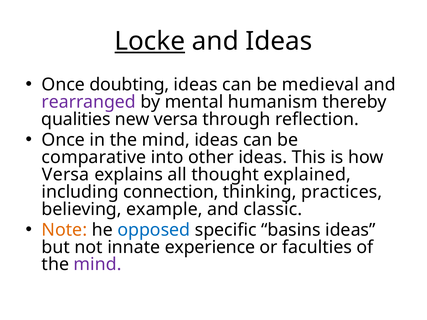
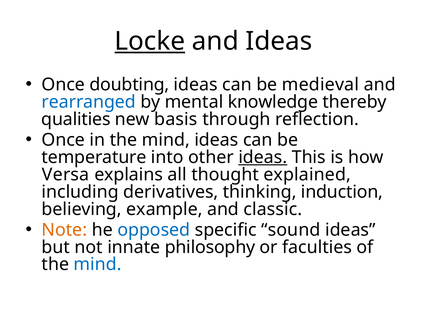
rearranged colour: purple -> blue
humanism: humanism -> knowledge
new versa: versa -> basis
comparative: comparative -> temperature
ideas at (263, 157) underline: none -> present
connection: connection -> derivatives
practices: practices -> induction
basins: basins -> sound
experience: experience -> philosophy
mind at (98, 265) colour: purple -> blue
